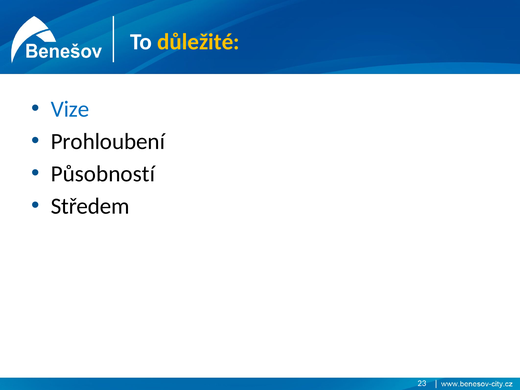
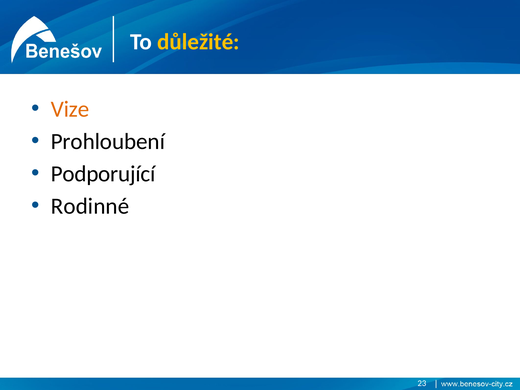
Vize colour: blue -> orange
Působností: Působností -> Podporující
Středem: Středem -> Rodinné
